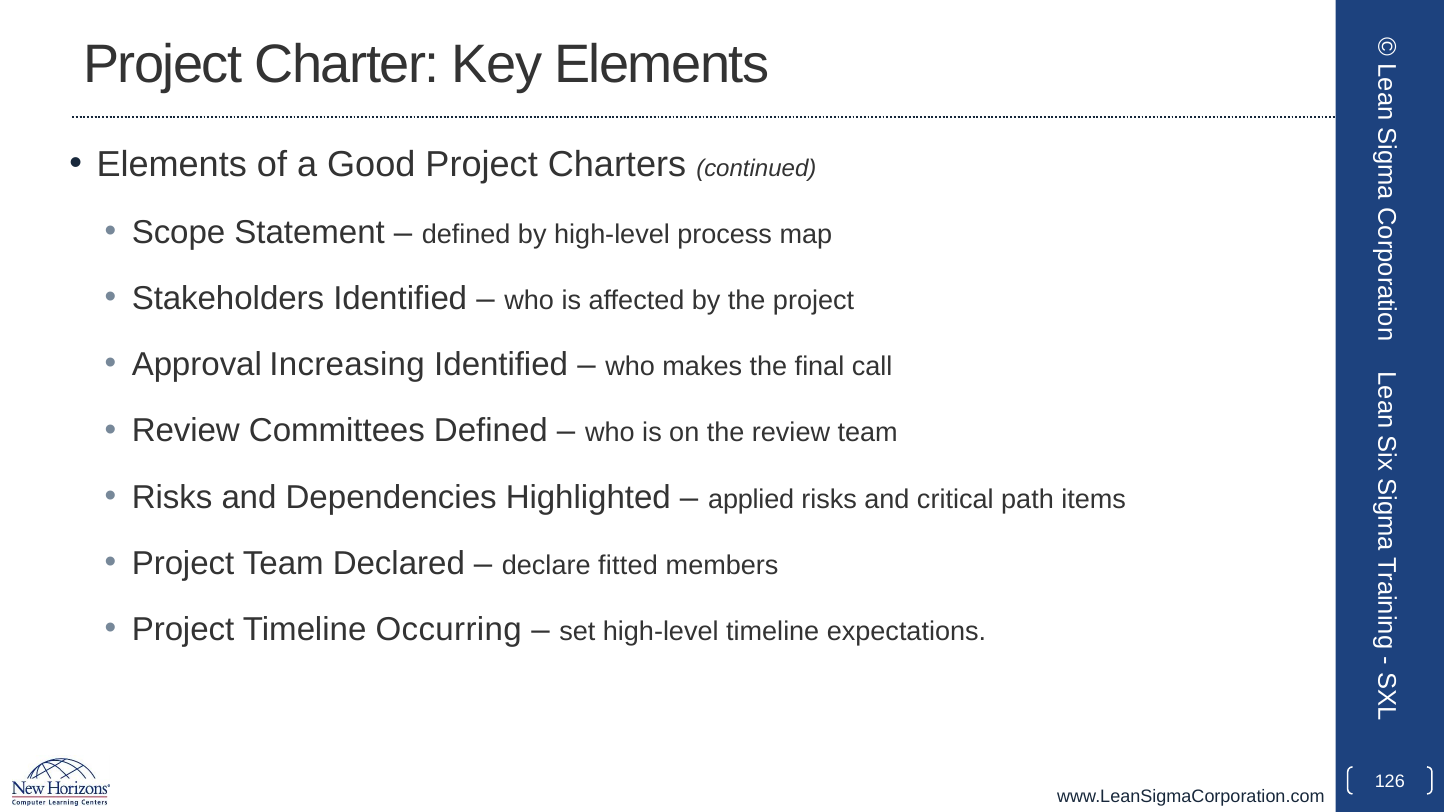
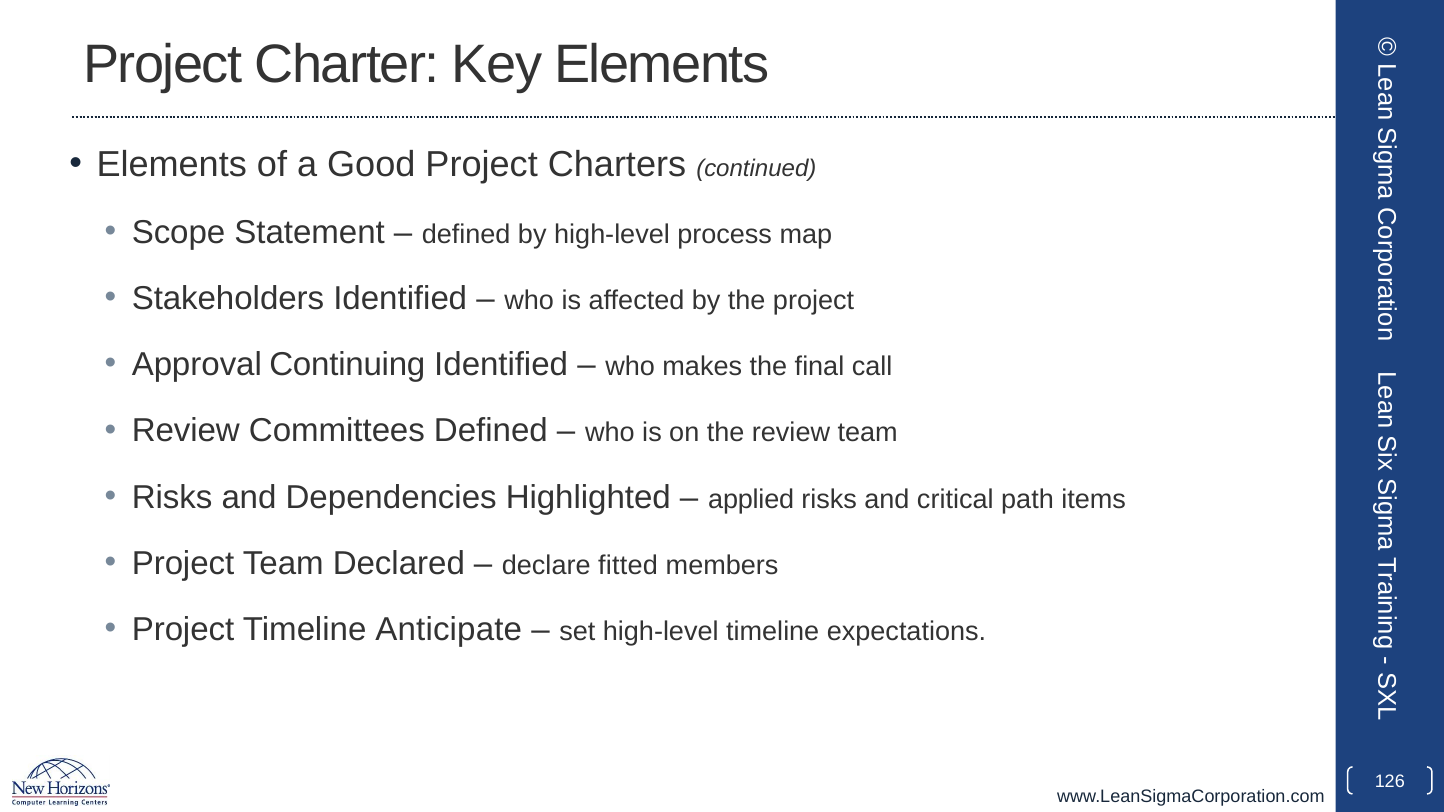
Increasing: Increasing -> Continuing
Occurring: Occurring -> Anticipate
